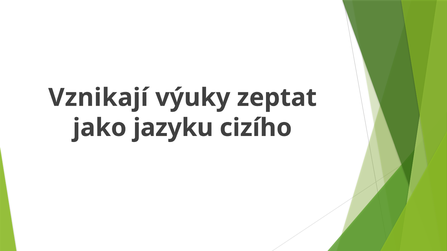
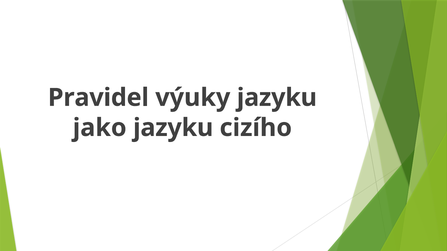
Vznikají: Vznikají -> Pravidel
výuky zeptat: zeptat -> jazyku
